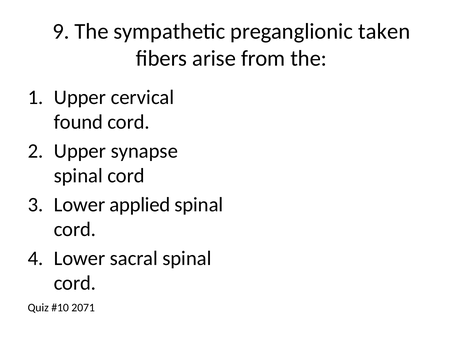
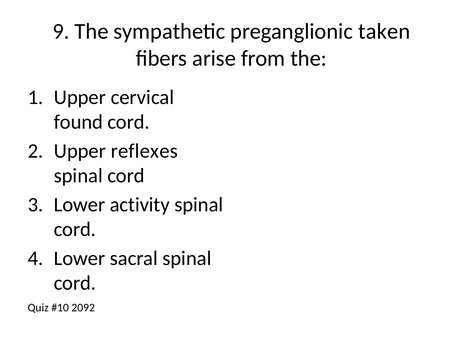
synapse: synapse -> reflexes
applied: applied -> activity
2071: 2071 -> 2092
